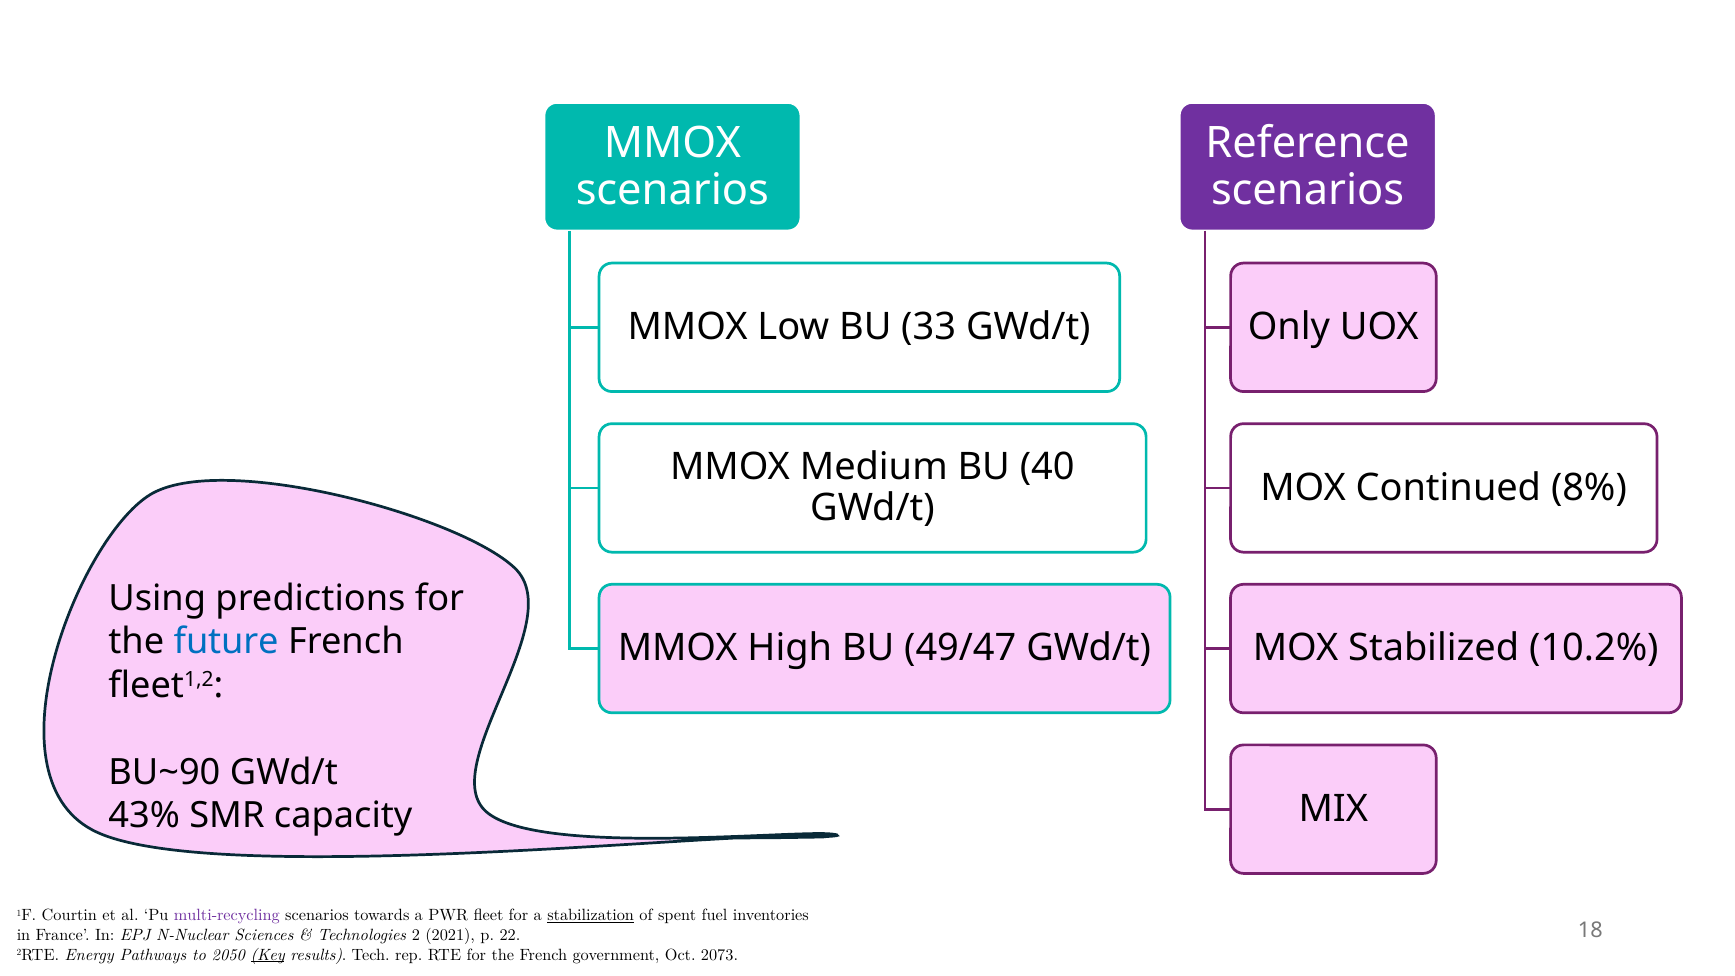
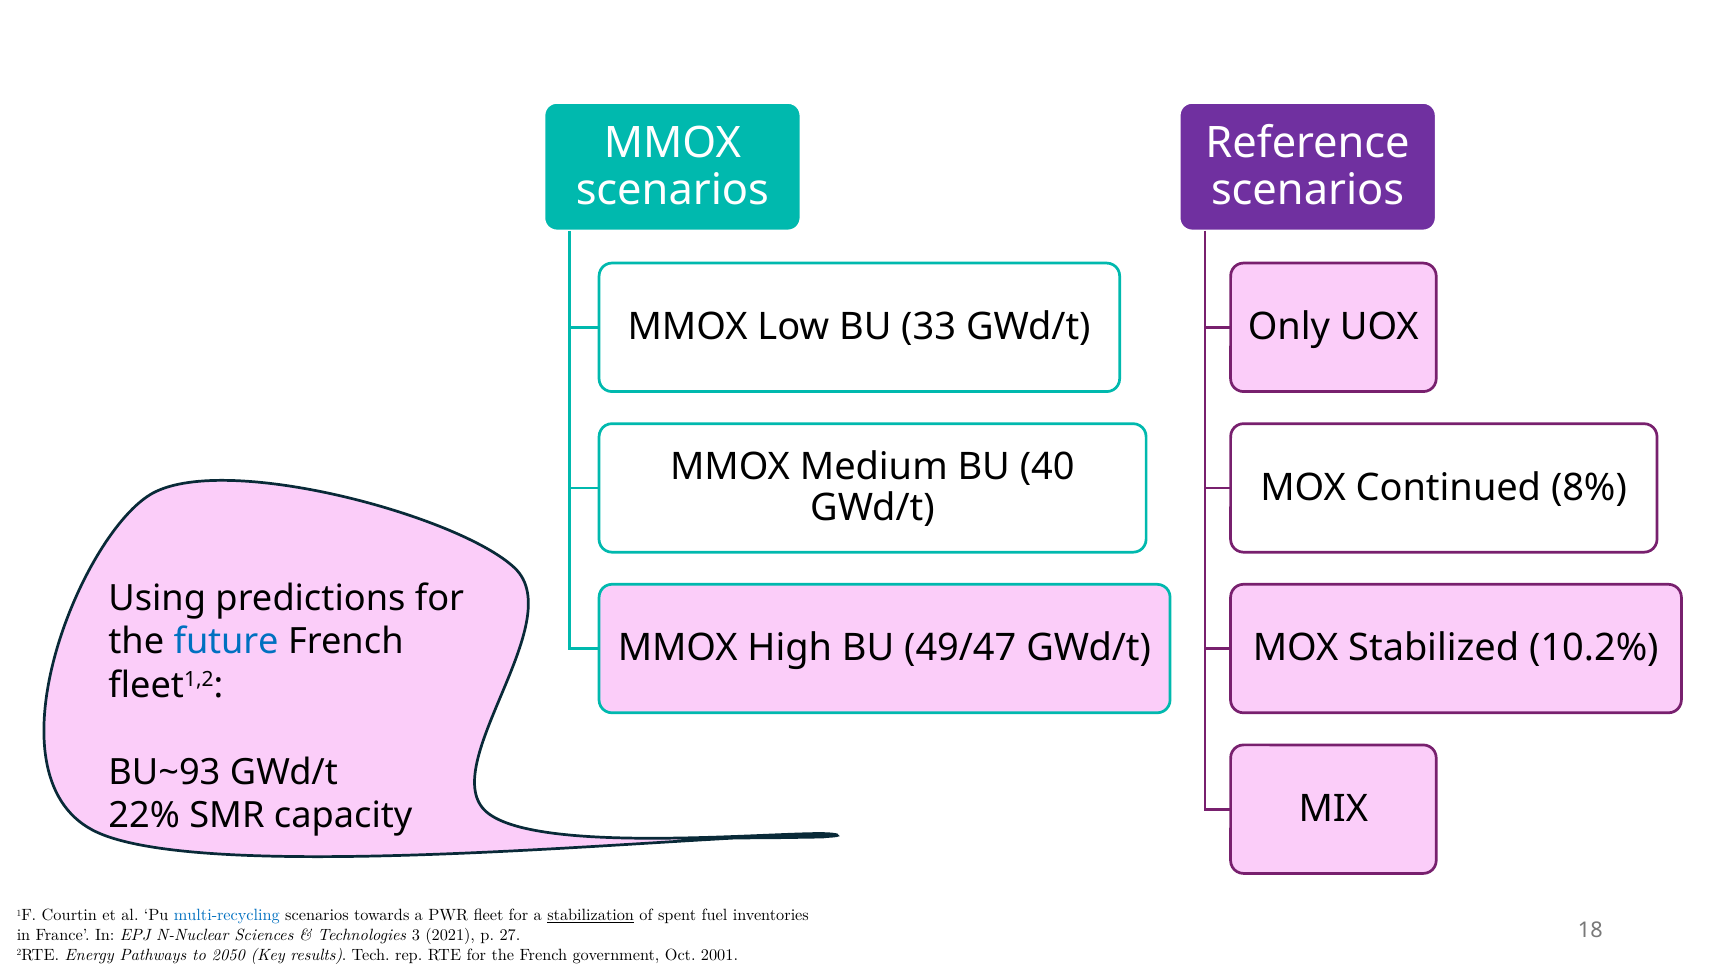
BU~90: BU~90 -> BU~93
43%: 43% -> 22%
multi-recycling colour: purple -> blue
2: 2 -> 3
22: 22 -> 27
Key underline: present -> none
2073: 2073 -> 2001
